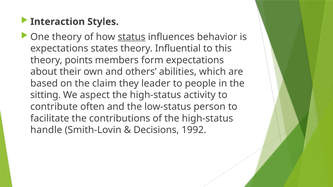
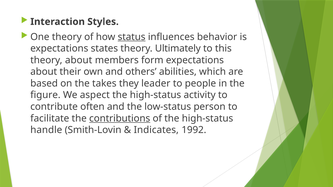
Influential: Influential -> Ultimately
theory points: points -> about
claim: claim -> takes
sitting: sitting -> figure
contributions underline: none -> present
Decisions: Decisions -> Indicates
